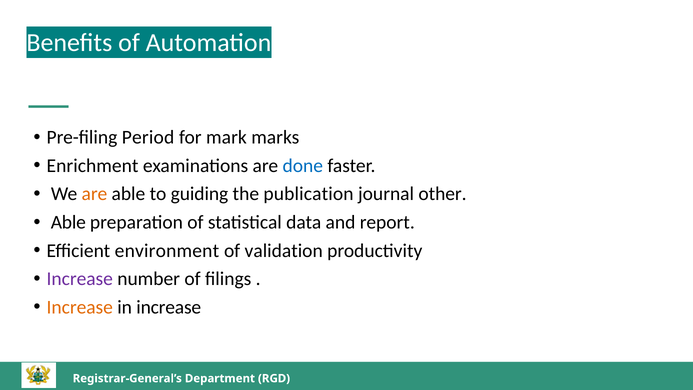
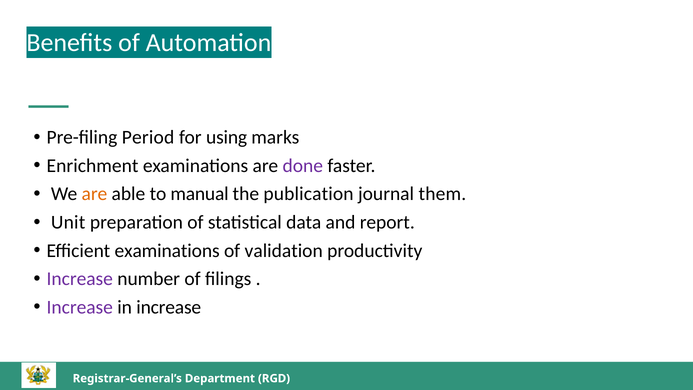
mark: mark -> using
done colour: blue -> purple
guiding: guiding -> manual
other: other -> them
Able at (68, 222): Able -> Unit
Efficient environment: environment -> examinations
Increase at (80, 307) colour: orange -> purple
